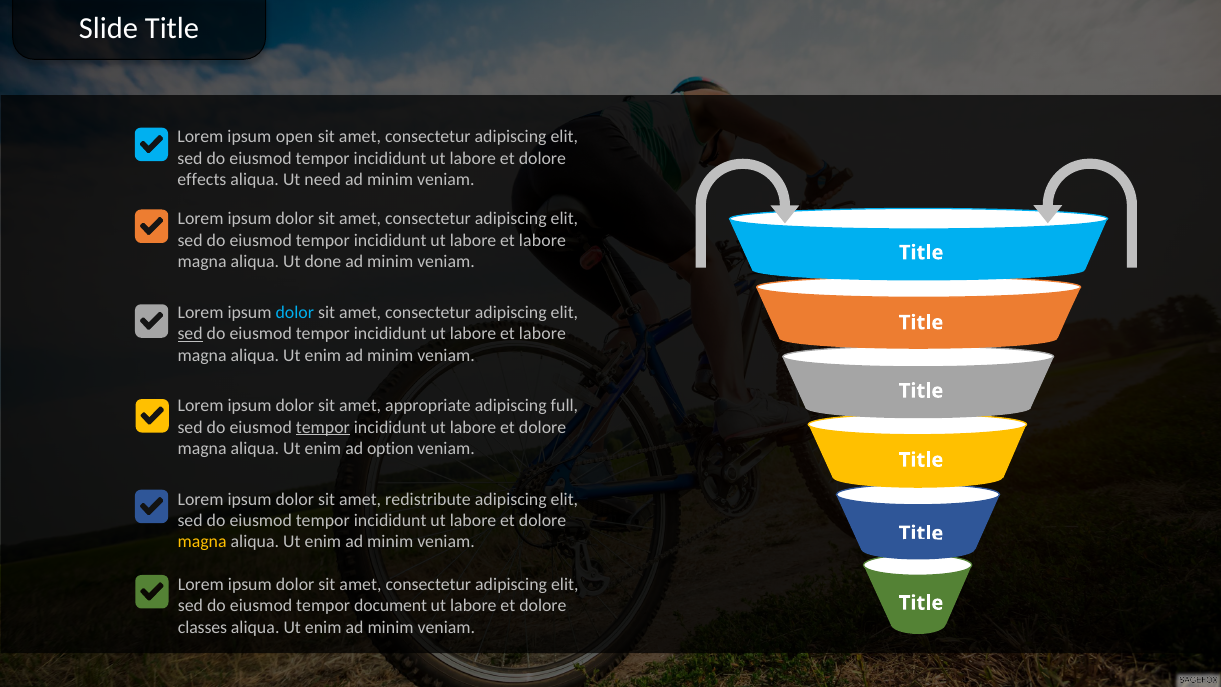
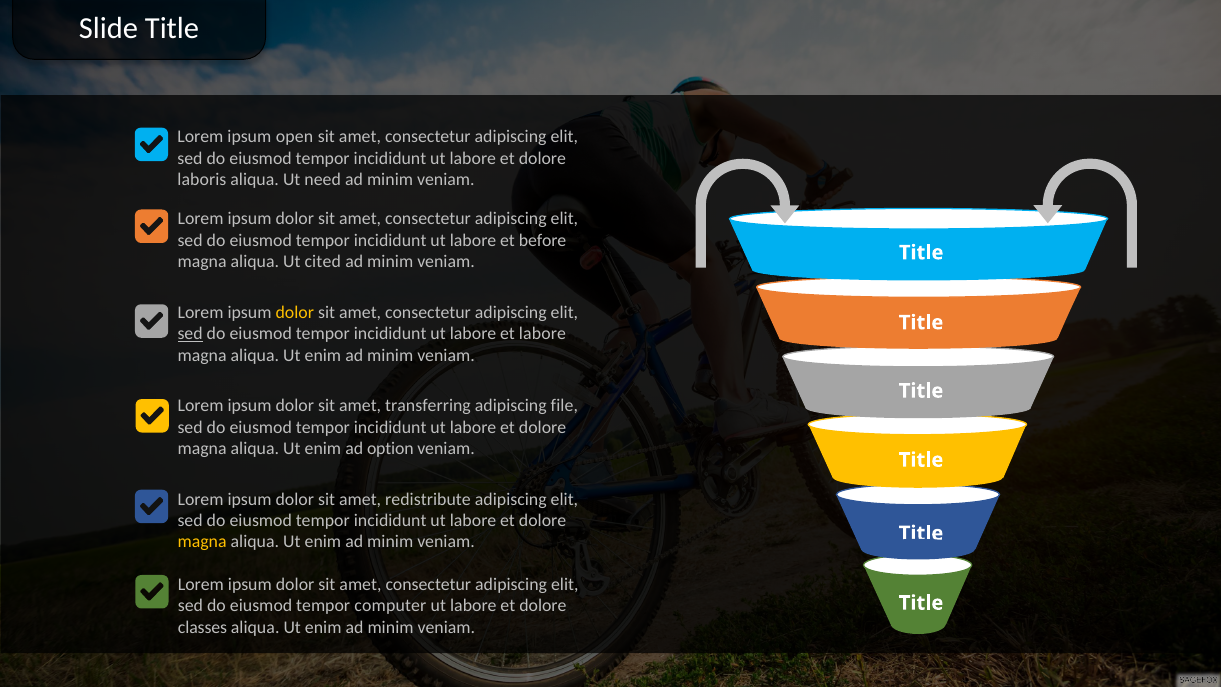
effects: effects -> laboris
labore at (542, 240): labore -> before
done: done -> cited
dolor at (295, 312) colour: light blue -> yellow
appropriate: appropriate -> transferring
full: full -> file
tempor at (323, 427) underline: present -> none
document: document -> computer
